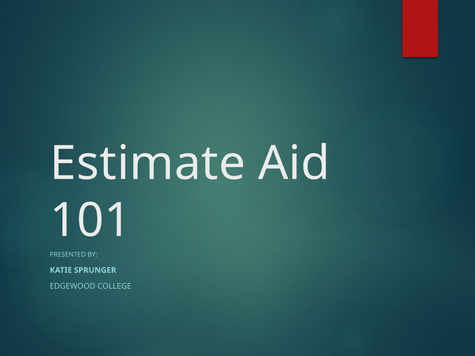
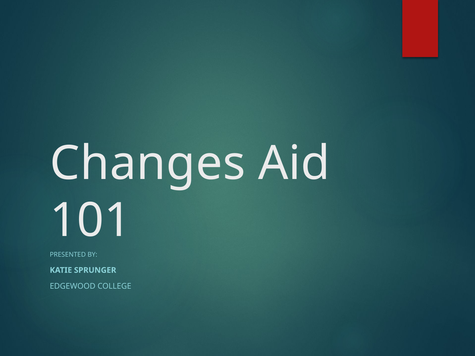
Estimate: Estimate -> Changes
